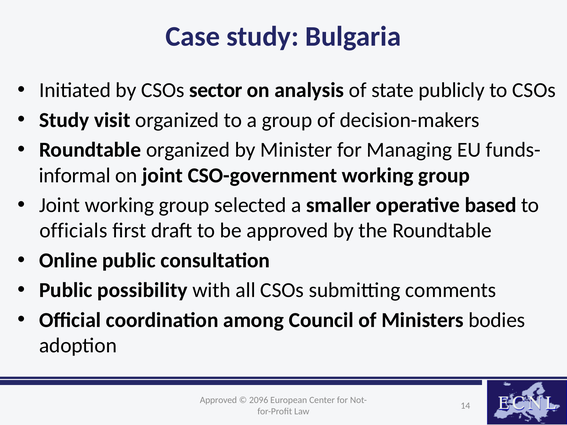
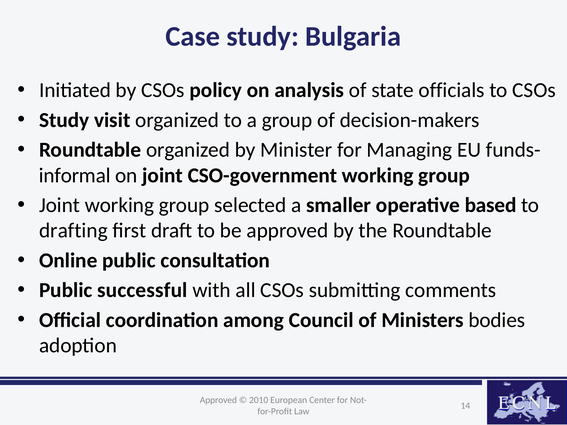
sector: sector -> policy
publicly: publicly -> officials
officials: officials -> drafting
possibility: possibility -> successful
2096: 2096 -> 2010
